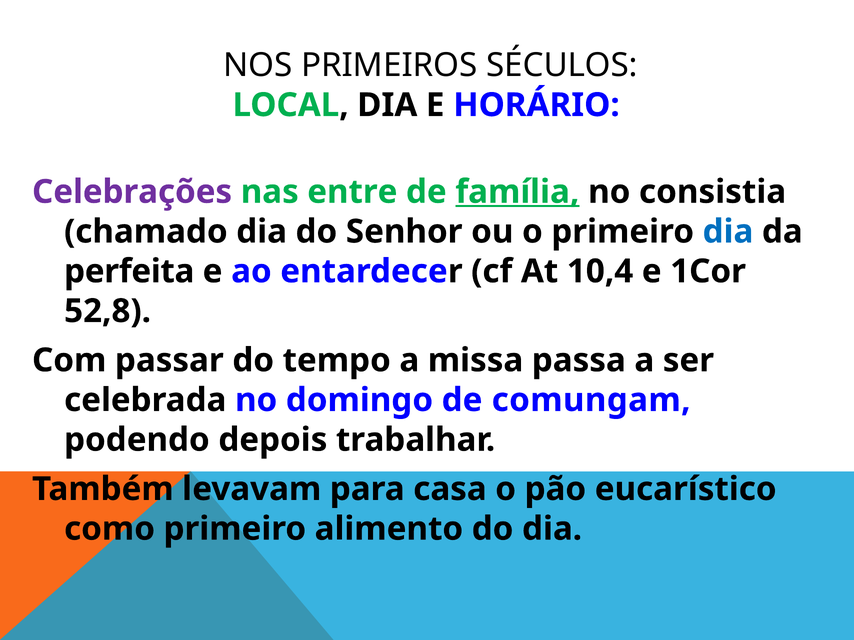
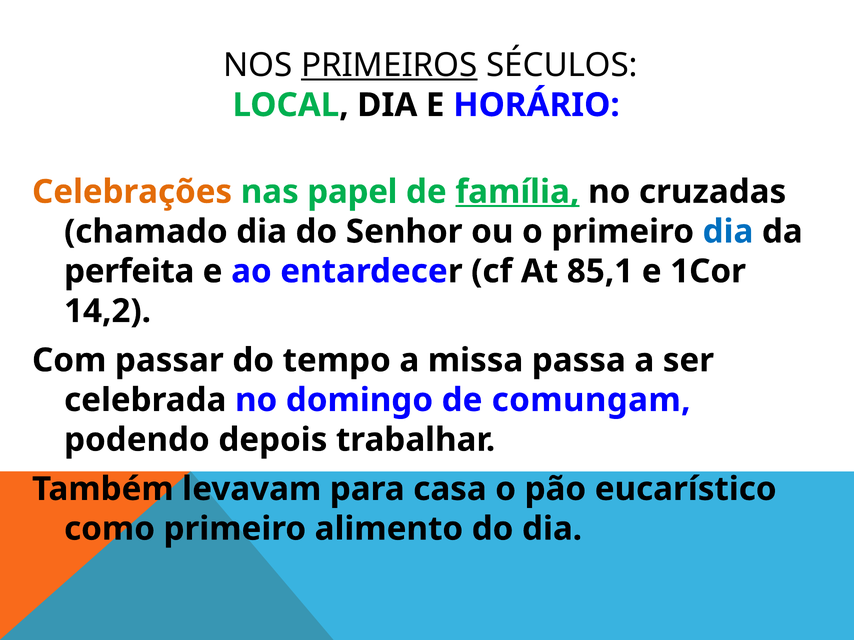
PRIMEIROS underline: none -> present
Celebrações colour: purple -> orange
entre: entre -> papel
consistia: consistia -> cruzadas
10,4: 10,4 -> 85,1
52,8: 52,8 -> 14,2
